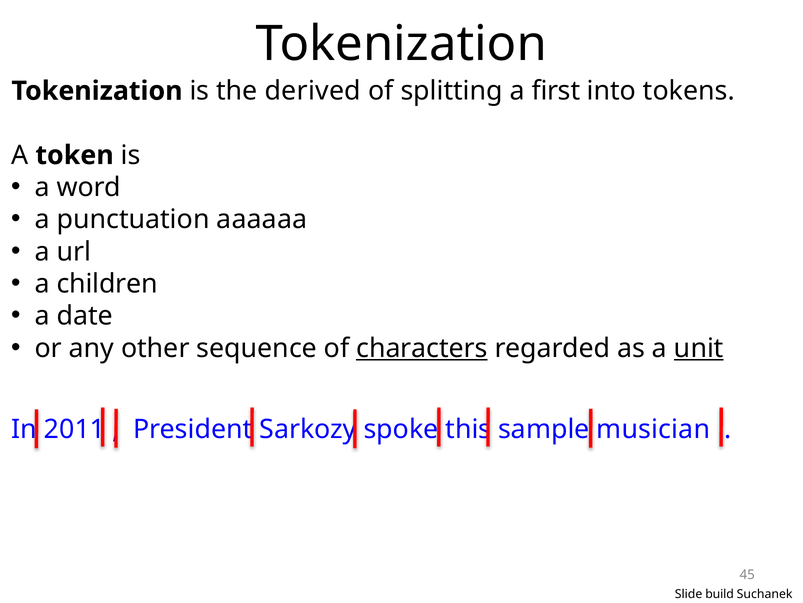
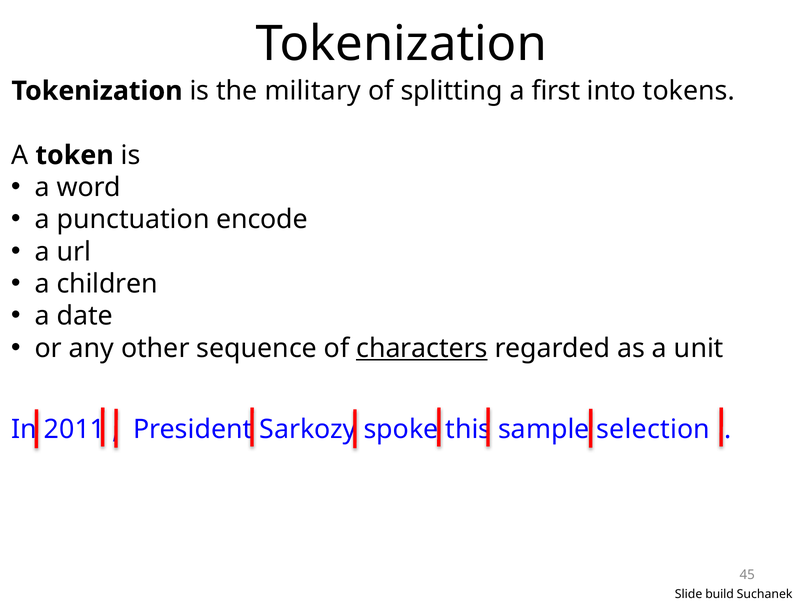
derived: derived -> military
aaaaaa: aaaaaa -> encode
unit underline: present -> none
musician: musician -> selection
